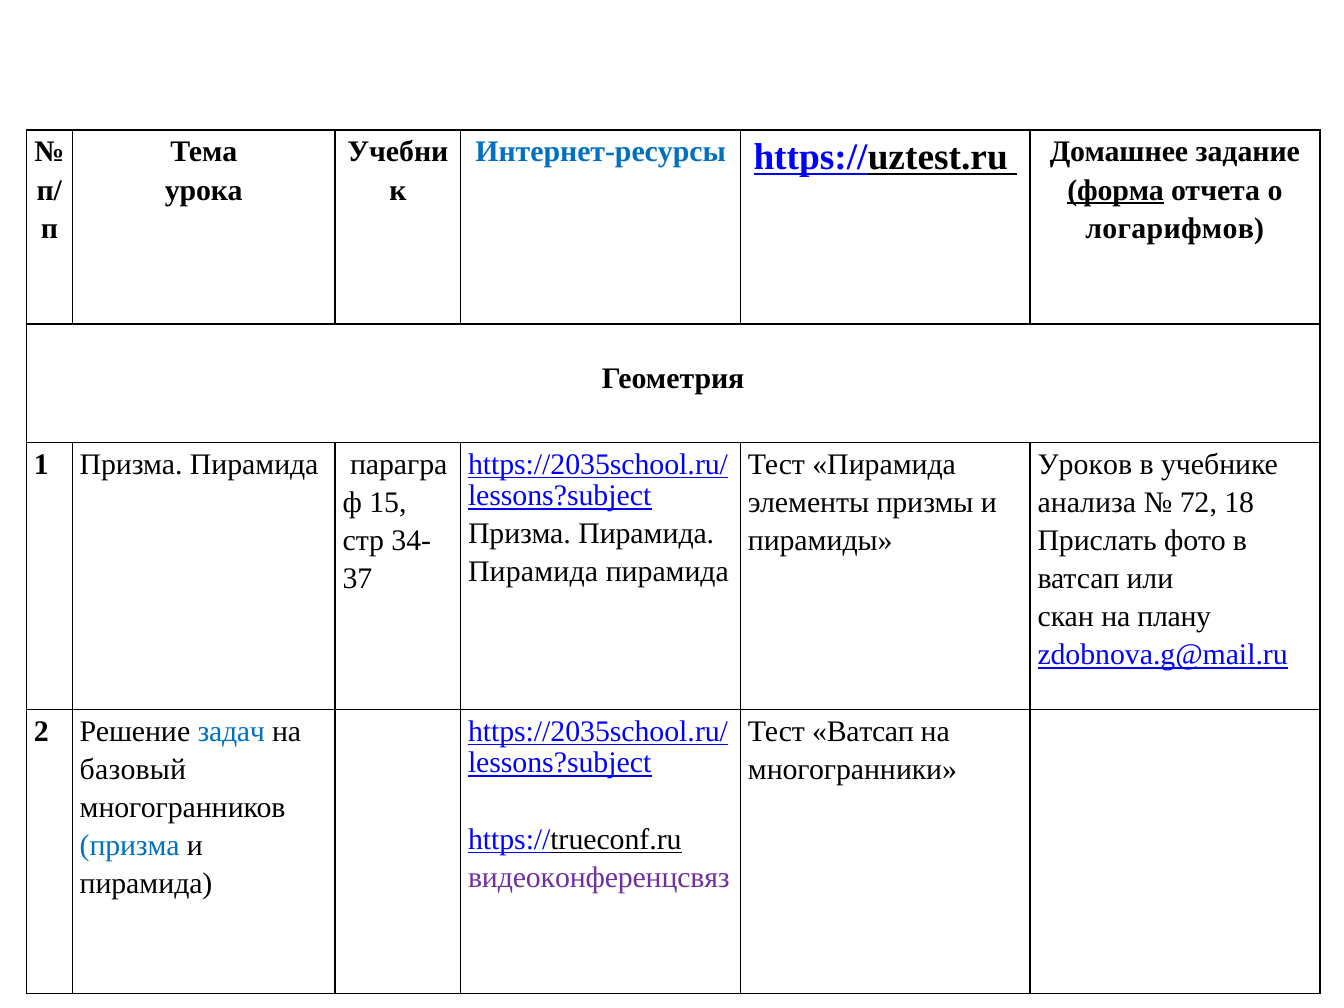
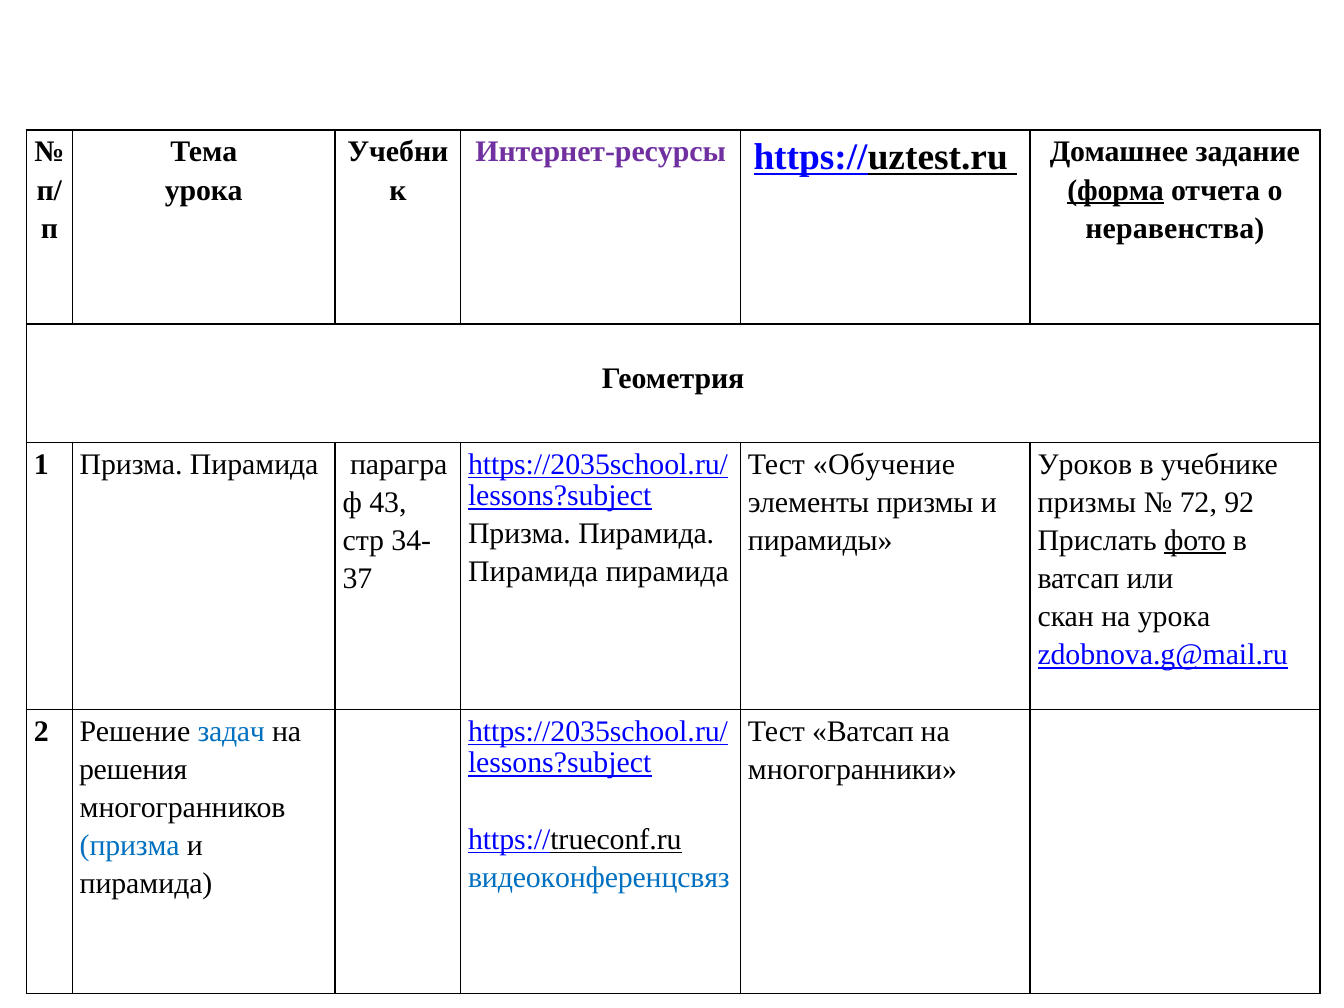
Интернет-ресурсы colour: blue -> purple
логарифмов: логарифмов -> неравенства
Тест Пирамида: Пирамида -> Обучение
15: 15 -> 43
анализа at (1087, 502): анализа -> призмы
18: 18 -> 92
фото underline: none -> present
на плану: плану -> урока
базовый: базовый -> решения
видеоконференцсвяз colour: purple -> blue
